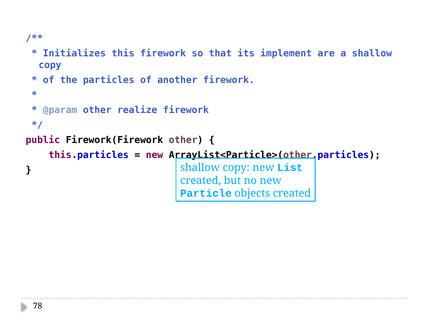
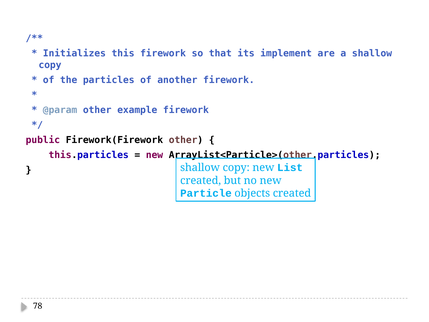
realize: realize -> example
